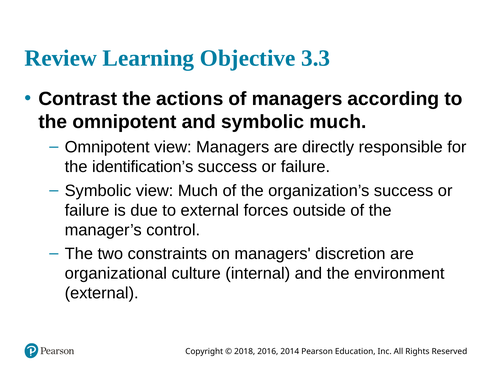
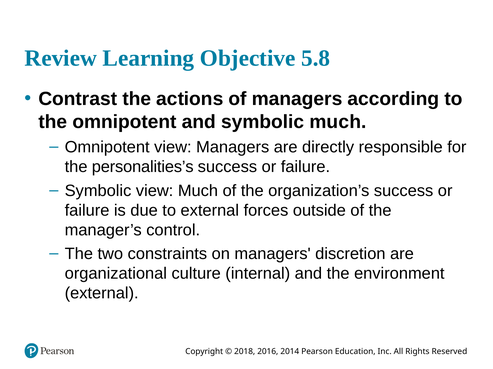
3.3: 3.3 -> 5.8
identification’s: identification’s -> personalities’s
